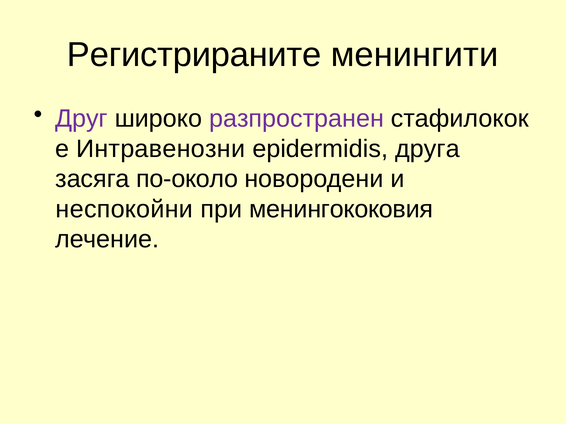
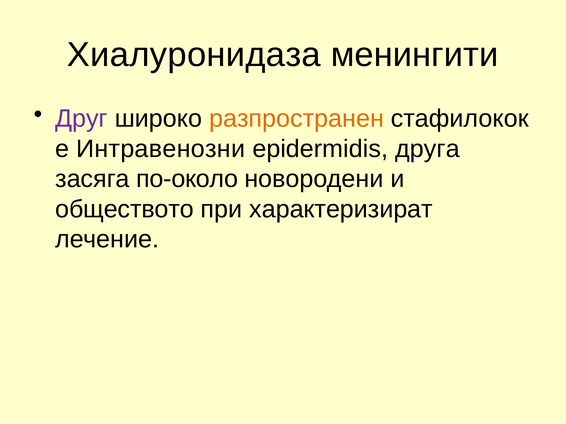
Регистрираните: Регистрираните -> Хиалуронидаза
разпространен colour: purple -> orange
неспокойни: неспокойни -> обществото
менингококовия: менингококовия -> характеризират
